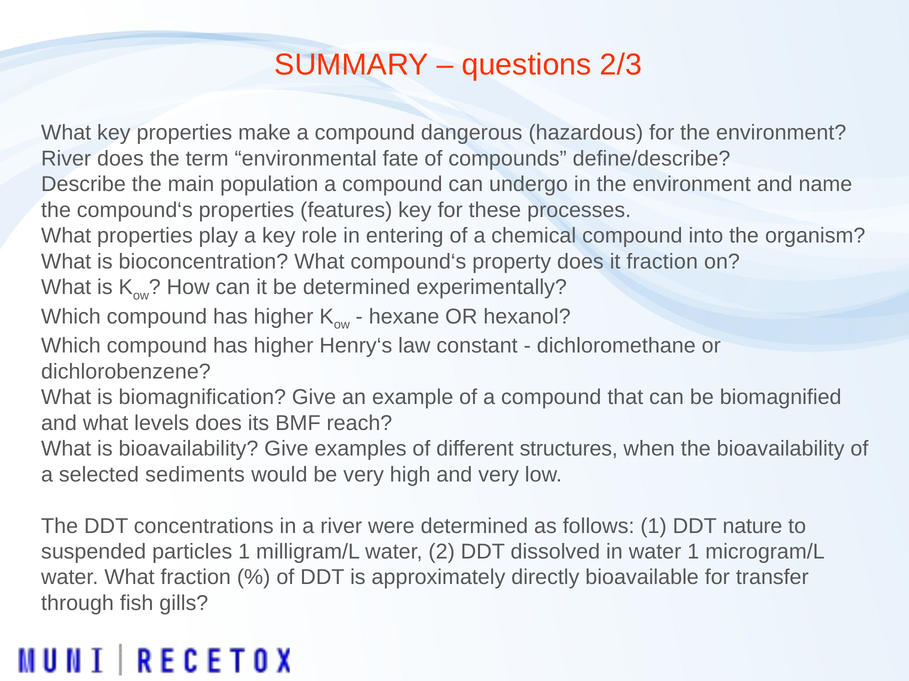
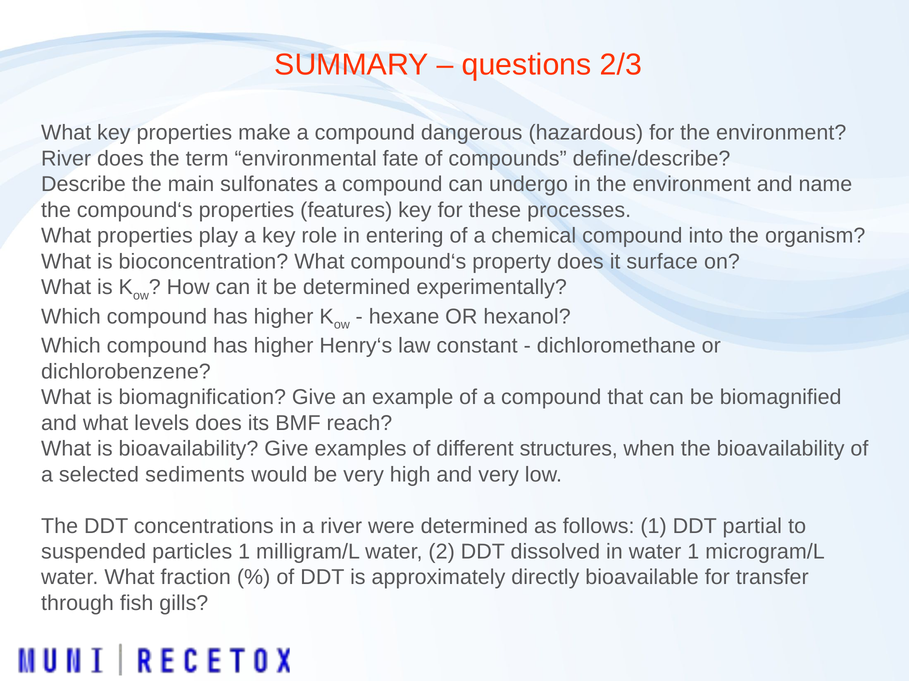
population: population -> sulfonates
it fraction: fraction -> surface
nature: nature -> partial
